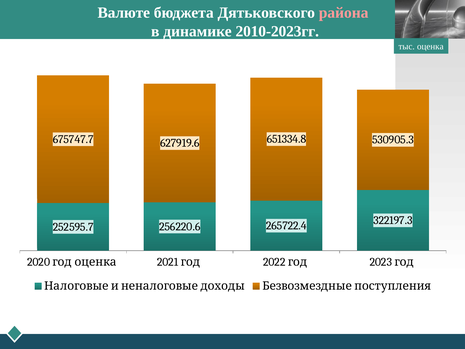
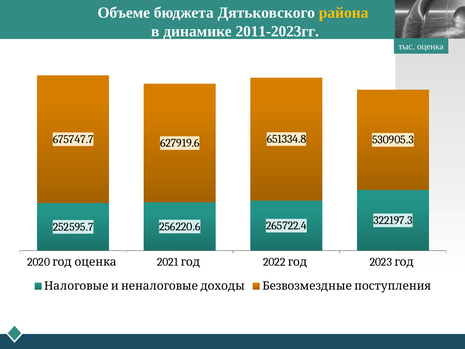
Валюте: Валюте -> Объеме
района colour: pink -> yellow
2010-2023гг: 2010-2023гг -> 2011-2023гг
